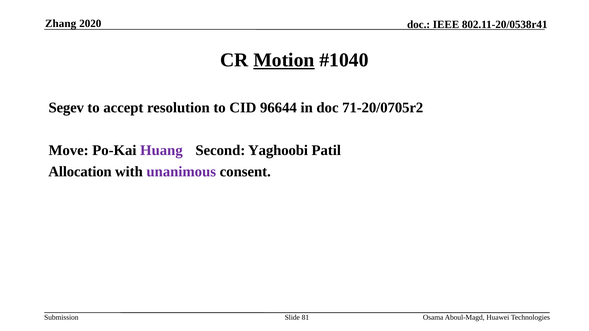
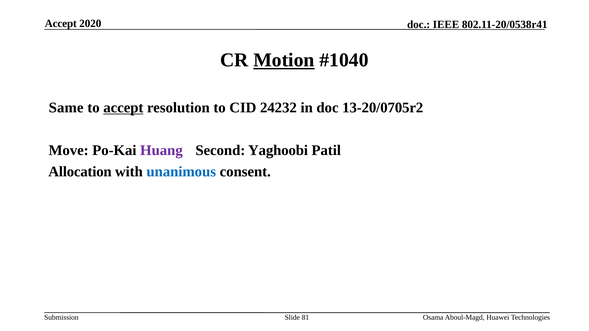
Zhang at (61, 23): Zhang -> Accept
Segev: Segev -> Same
accept at (123, 108) underline: none -> present
96644: 96644 -> 24232
71-20/0705r2: 71-20/0705r2 -> 13-20/0705r2
unanimous colour: purple -> blue
